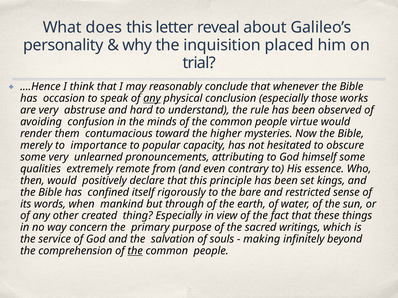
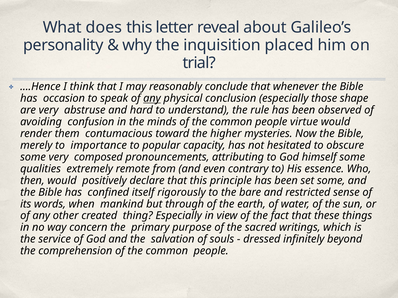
works: works -> shape
unlearned: unlearned -> composed
set kings: kings -> some
making: making -> dressed
the at (135, 251) underline: present -> none
